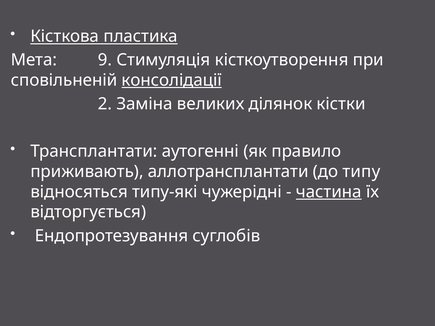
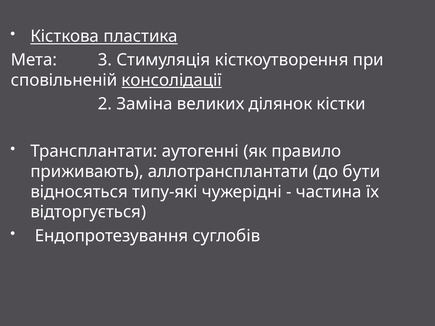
9: 9 -> 3
типу: типу -> бути
частина underline: present -> none
